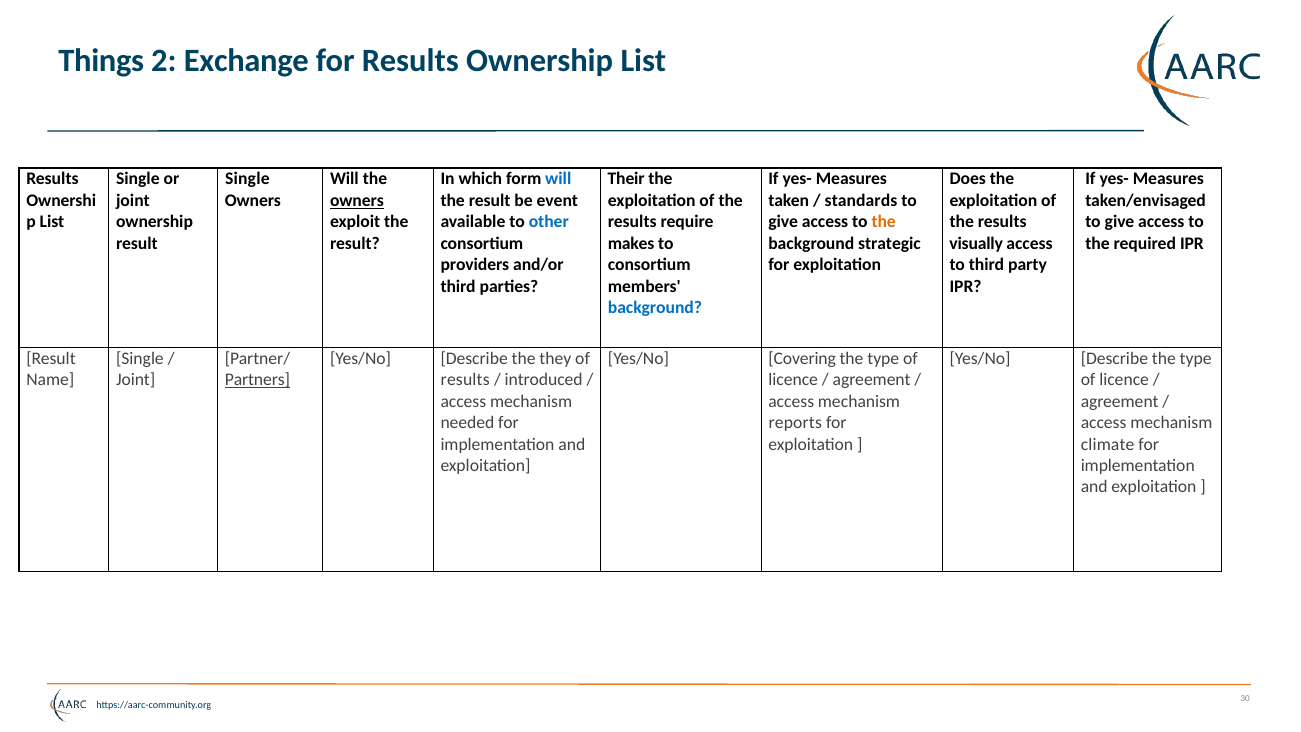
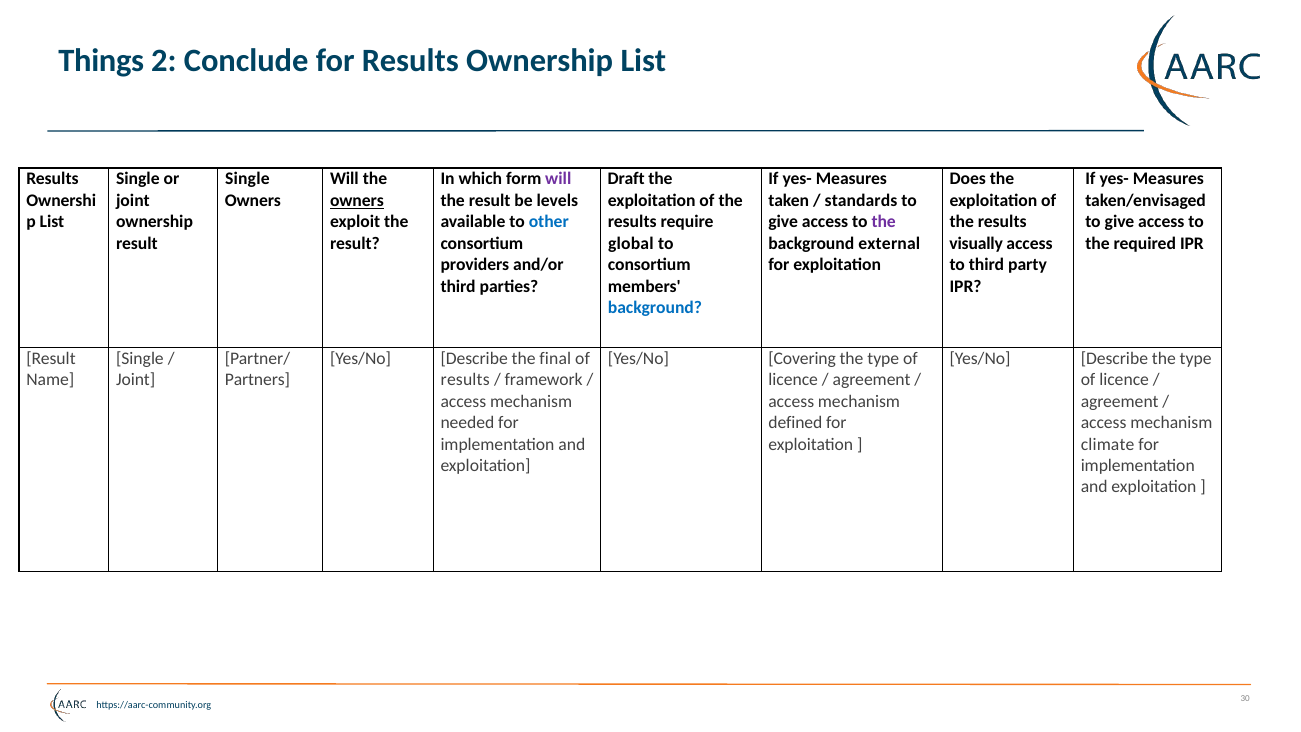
Exchange: Exchange -> Conclude
will at (558, 179) colour: blue -> purple
Their: Their -> Draft
event: event -> levels
the at (884, 222) colour: orange -> purple
makes: makes -> global
strategic: strategic -> external
they: they -> final
Partners underline: present -> none
introduced: introduced -> framework
reports: reports -> defined
